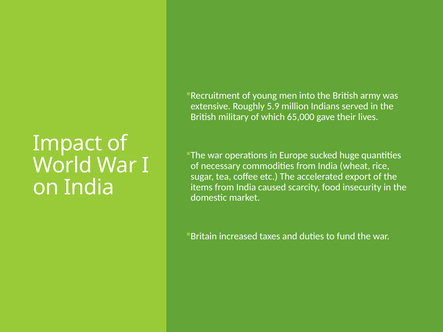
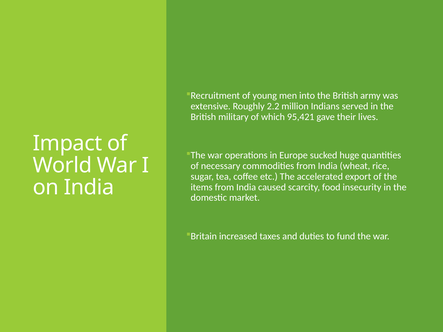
5.9: 5.9 -> 2.2
65,000: 65,000 -> 95,421
